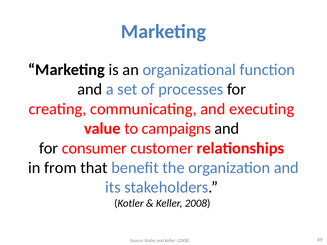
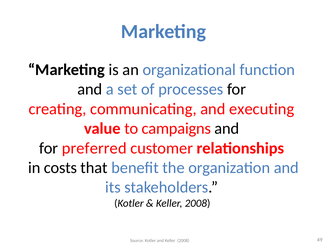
consumer: consumer -> preferred
from: from -> costs
